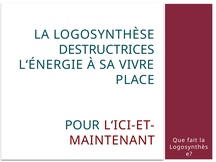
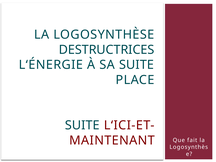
SA VIVRE: VIVRE -> SUITE
POUR at (82, 125): POUR -> SUITE
